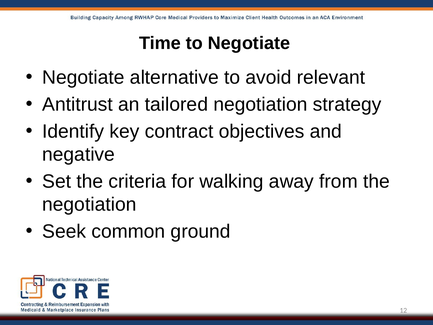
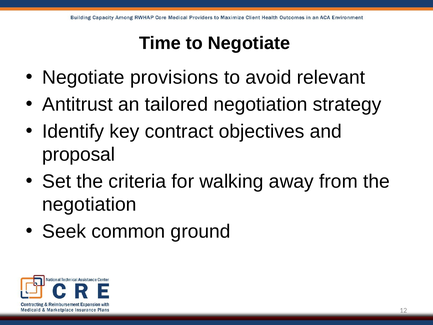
alternative: alternative -> provisions
negative: negative -> proposal
